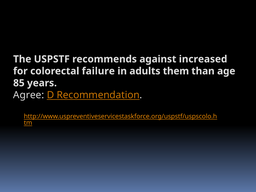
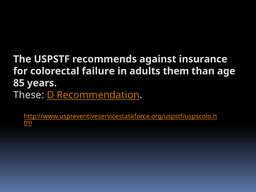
increased: increased -> insurance
Agree: Agree -> These
